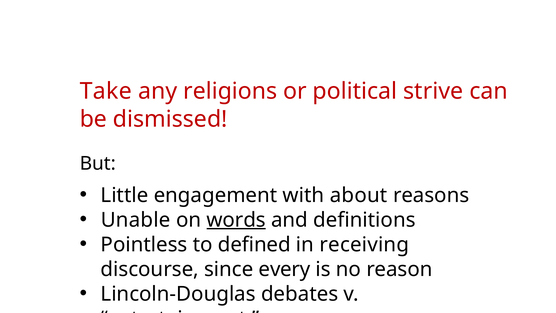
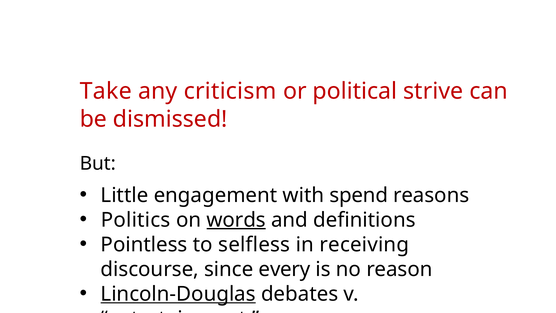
religions: religions -> criticism
about: about -> spend
Unable: Unable -> Politics
defined: defined -> selfless
Lincoln-Douglas underline: none -> present
